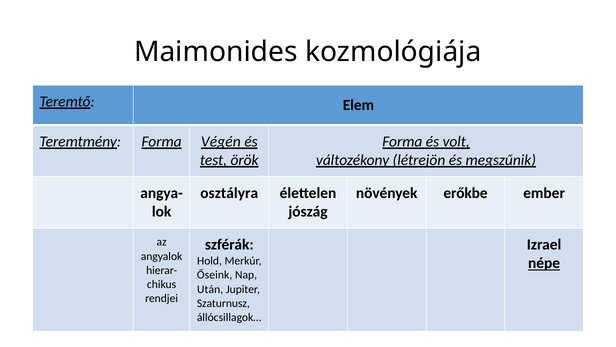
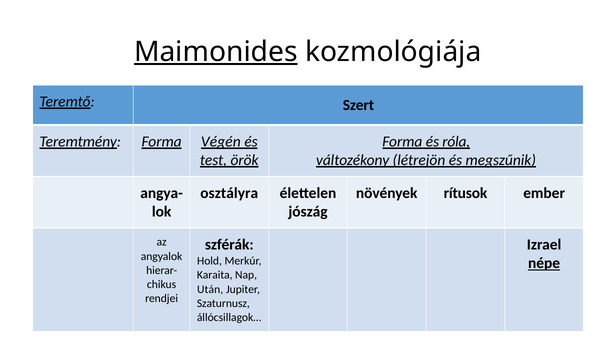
Maimonides underline: none -> present
Elem: Elem -> Szert
volt: volt -> róla
erőkbe: erőkbe -> rítusok
Őseink: Őseink -> Karaita
